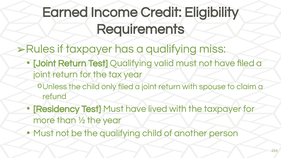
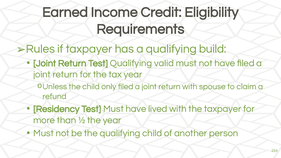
miss: miss -> build
